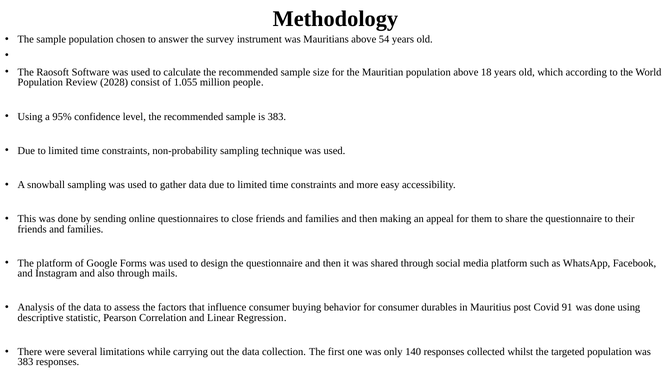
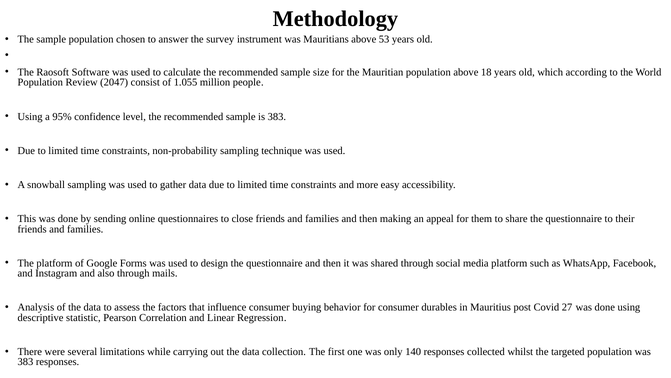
54: 54 -> 53
2028: 2028 -> 2047
91: 91 -> 27
